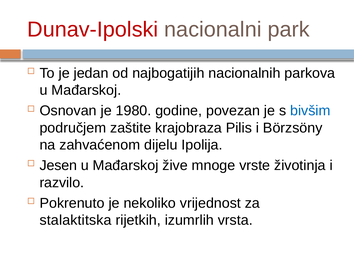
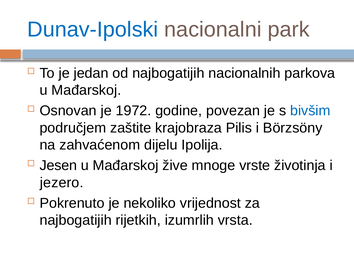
Dunav-Ipolski colour: red -> blue
1980: 1980 -> 1972
razvilo: razvilo -> jezero
stalaktitska at (76, 221): stalaktitska -> najbogatijih
